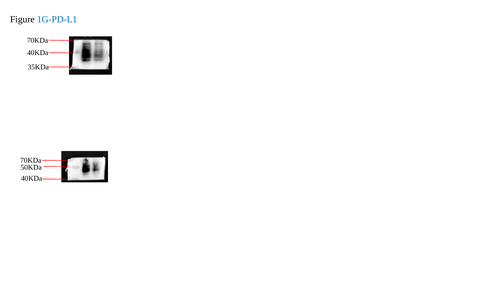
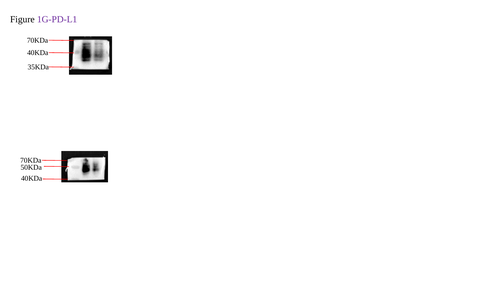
1G-PD-L1 colour: blue -> purple
